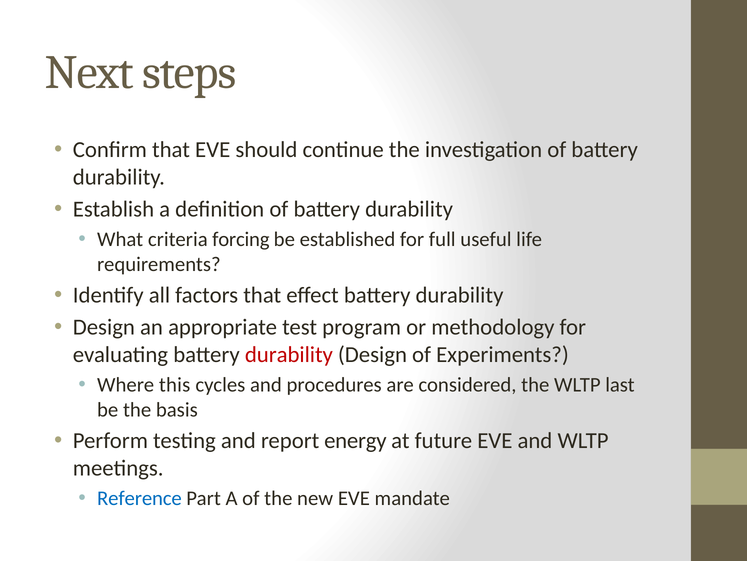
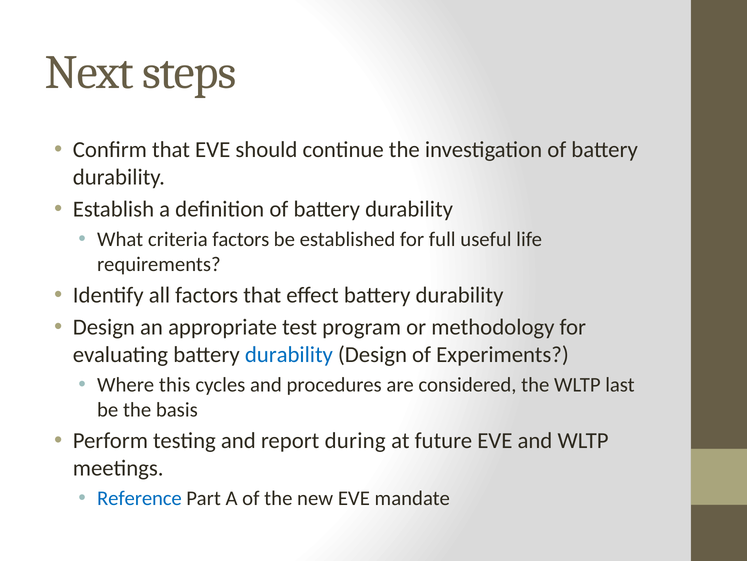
criteria forcing: forcing -> factors
durability at (289, 354) colour: red -> blue
energy: energy -> during
